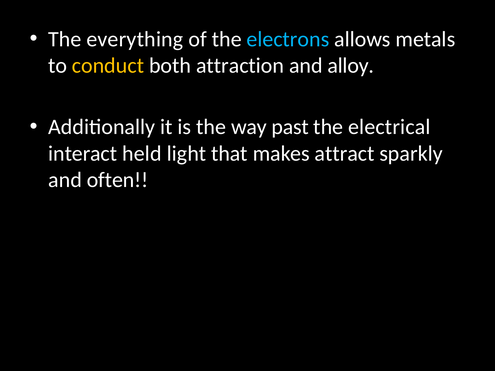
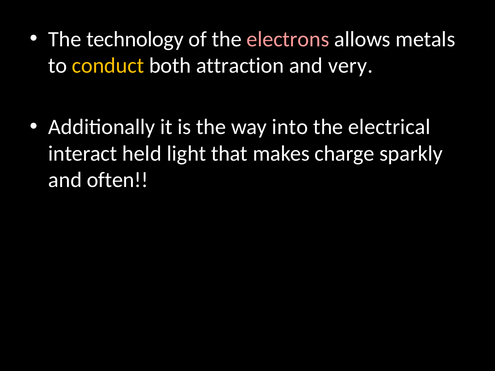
everything: everything -> technology
electrons colour: light blue -> pink
alloy: alloy -> very
past: past -> into
attract: attract -> charge
